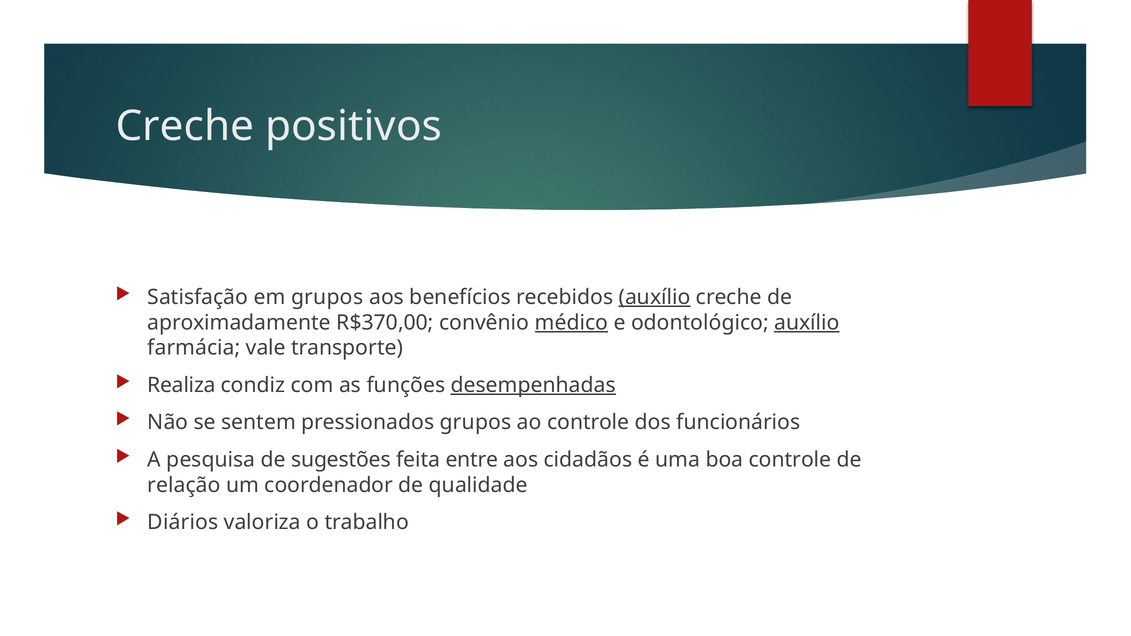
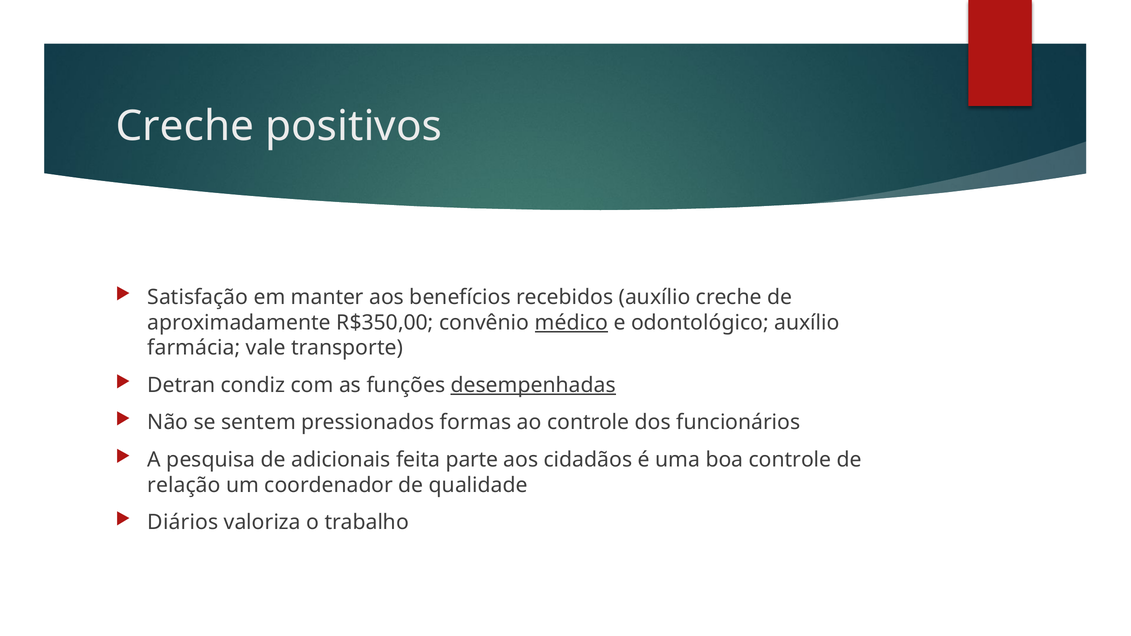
em grupos: grupos -> manter
auxílio at (655, 297) underline: present -> none
R$370,00: R$370,00 -> R$350,00
auxílio at (807, 323) underline: present -> none
Realiza: Realiza -> Detran
pressionados grupos: grupos -> formas
sugestões: sugestões -> adicionais
entre: entre -> parte
